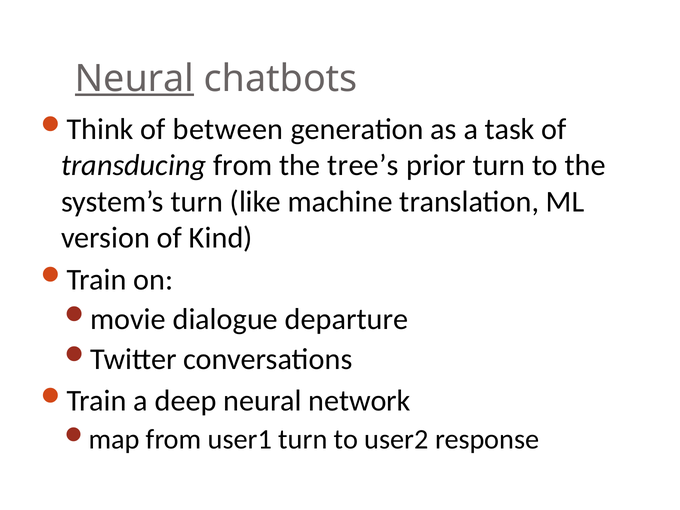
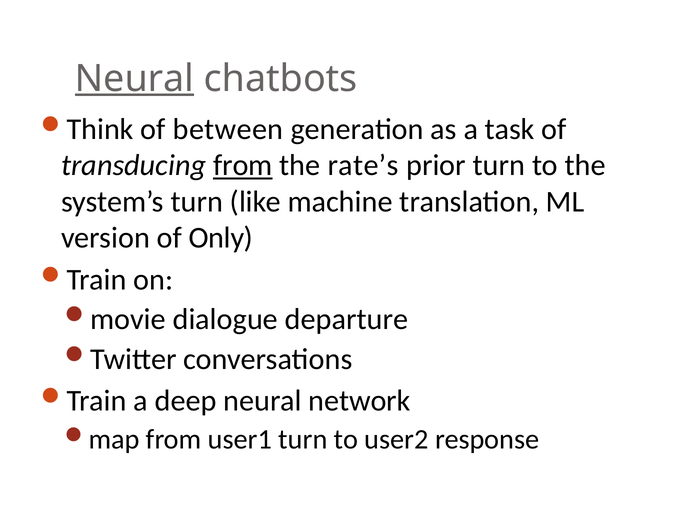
from at (243, 165) underline: none -> present
tree’s: tree’s -> rate’s
Kind: Kind -> Only
